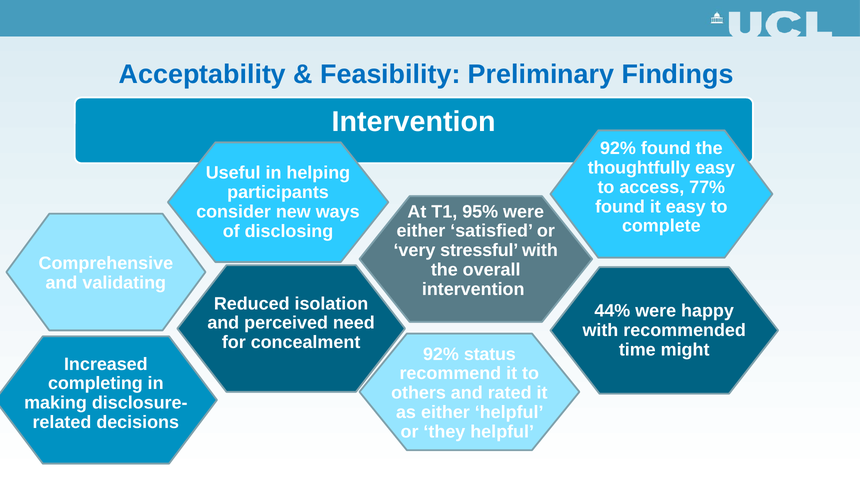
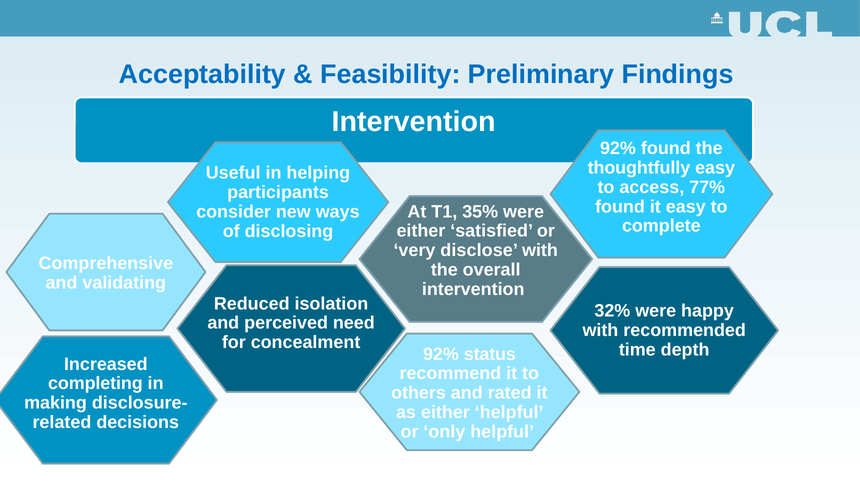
95%: 95% -> 35%
stressful: stressful -> disclose
44%: 44% -> 32%
might: might -> depth
they: they -> only
